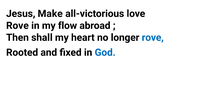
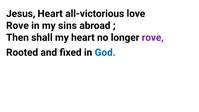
Jesus Make: Make -> Heart
flow: flow -> sins
rove at (153, 38) colour: blue -> purple
